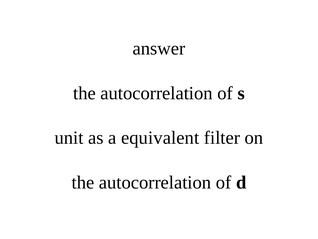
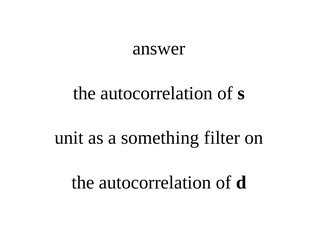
equivalent: equivalent -> something
